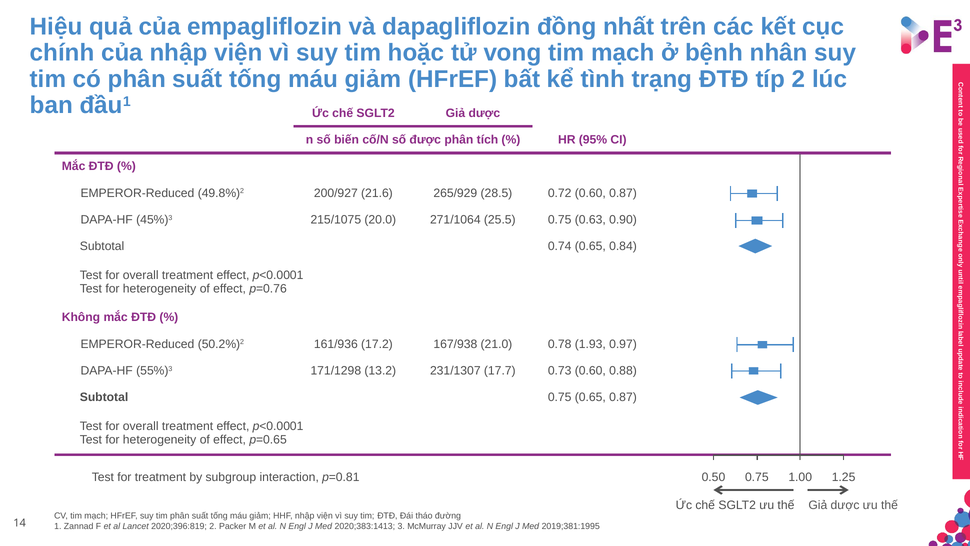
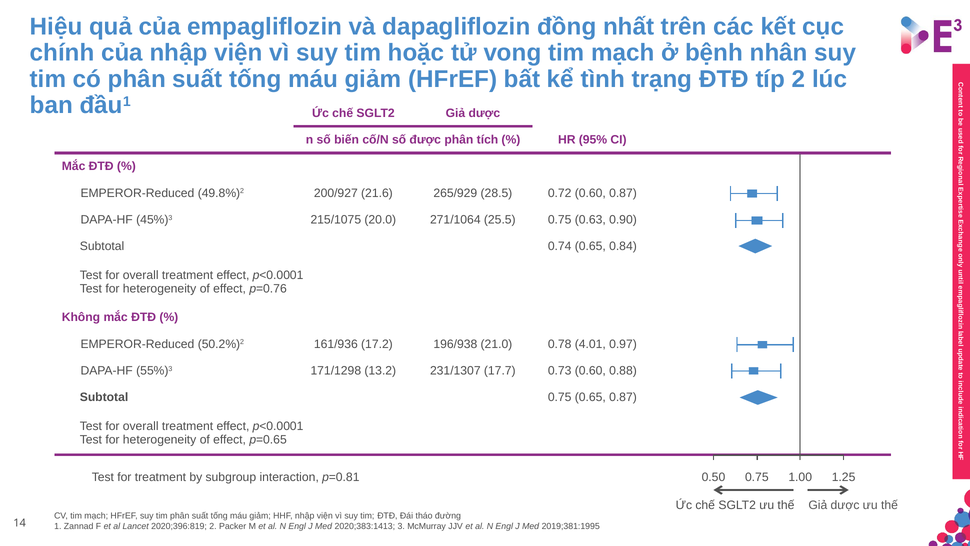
167/938: 167/938 -> 196/938
1.93: 1.93 -> 4.01
